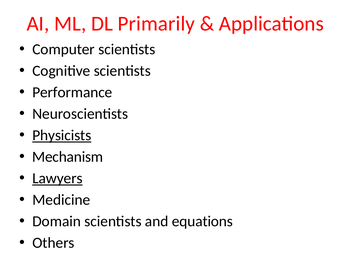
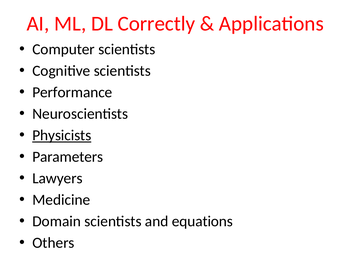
Primarily: Primarily -> Correctly
Mechanism: Mechanism -> Parameters
Lawyers underline: present -> none
